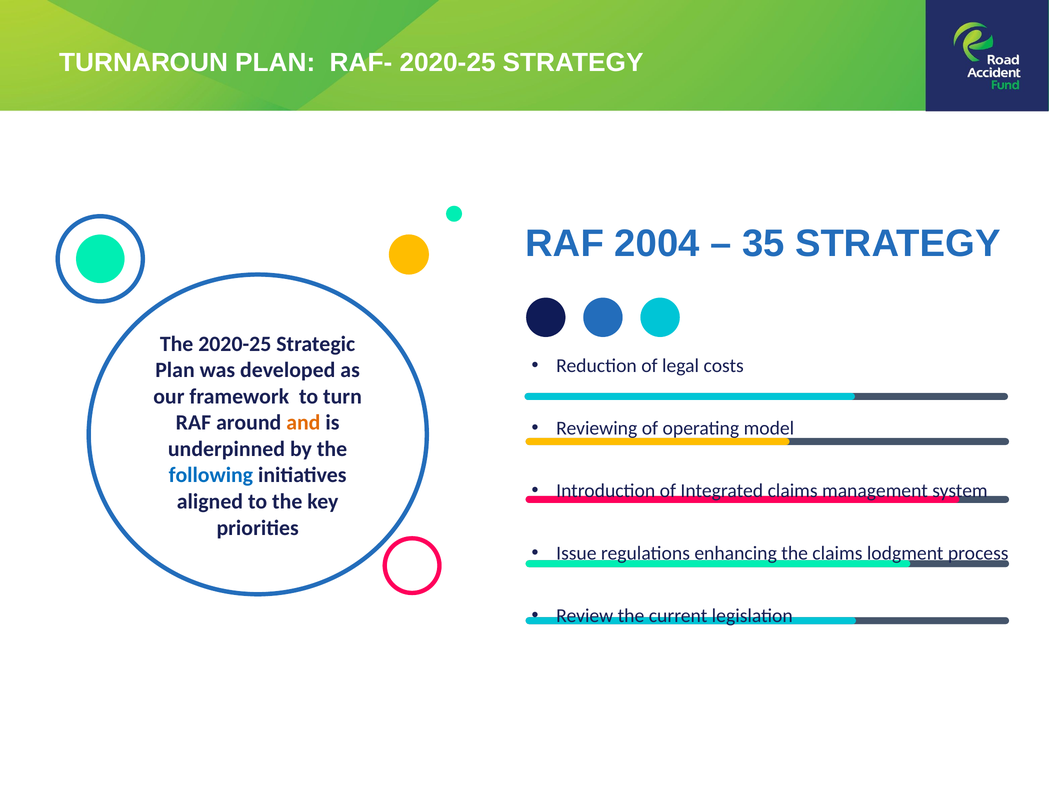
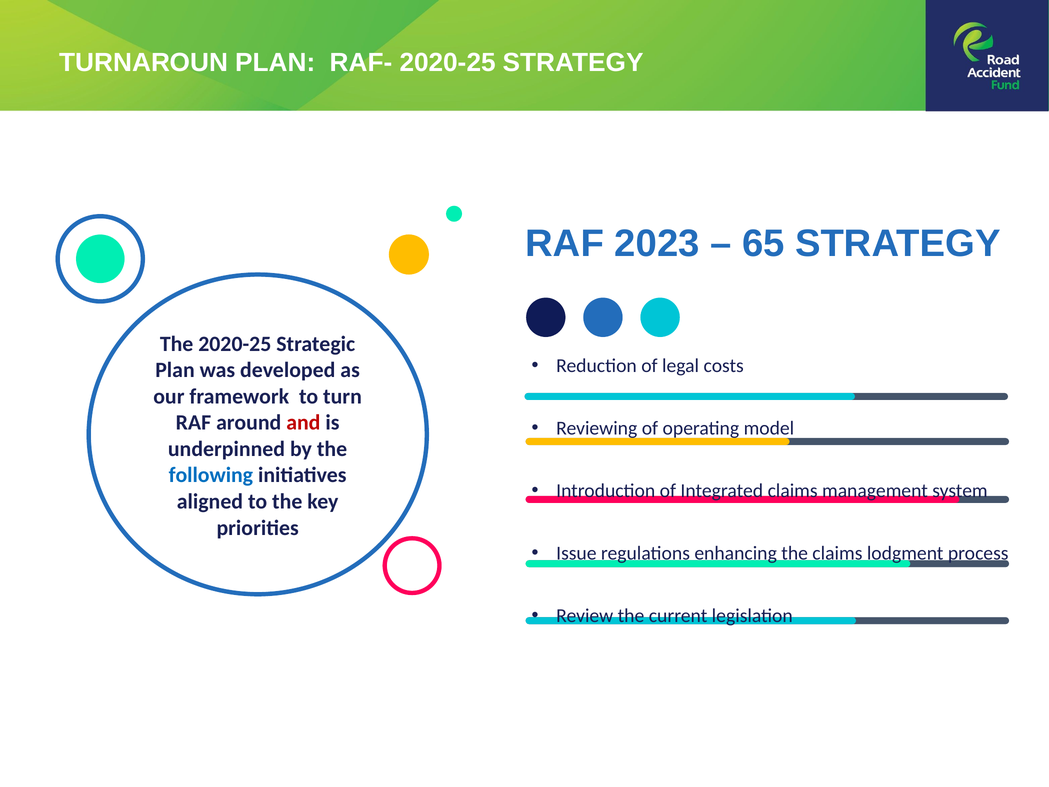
2004: 2004 -> 2023
35: 35 -> 65
and colour: orange -> red
